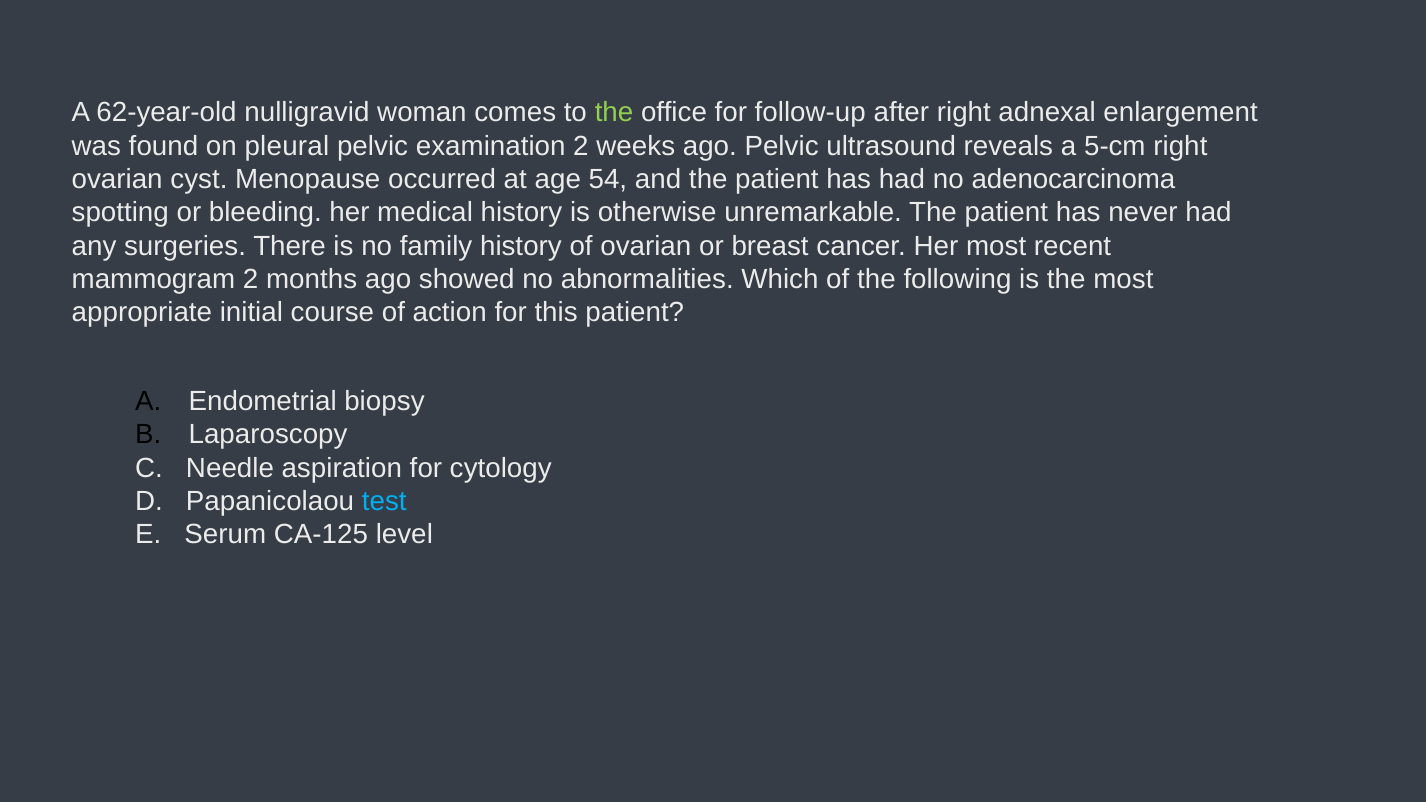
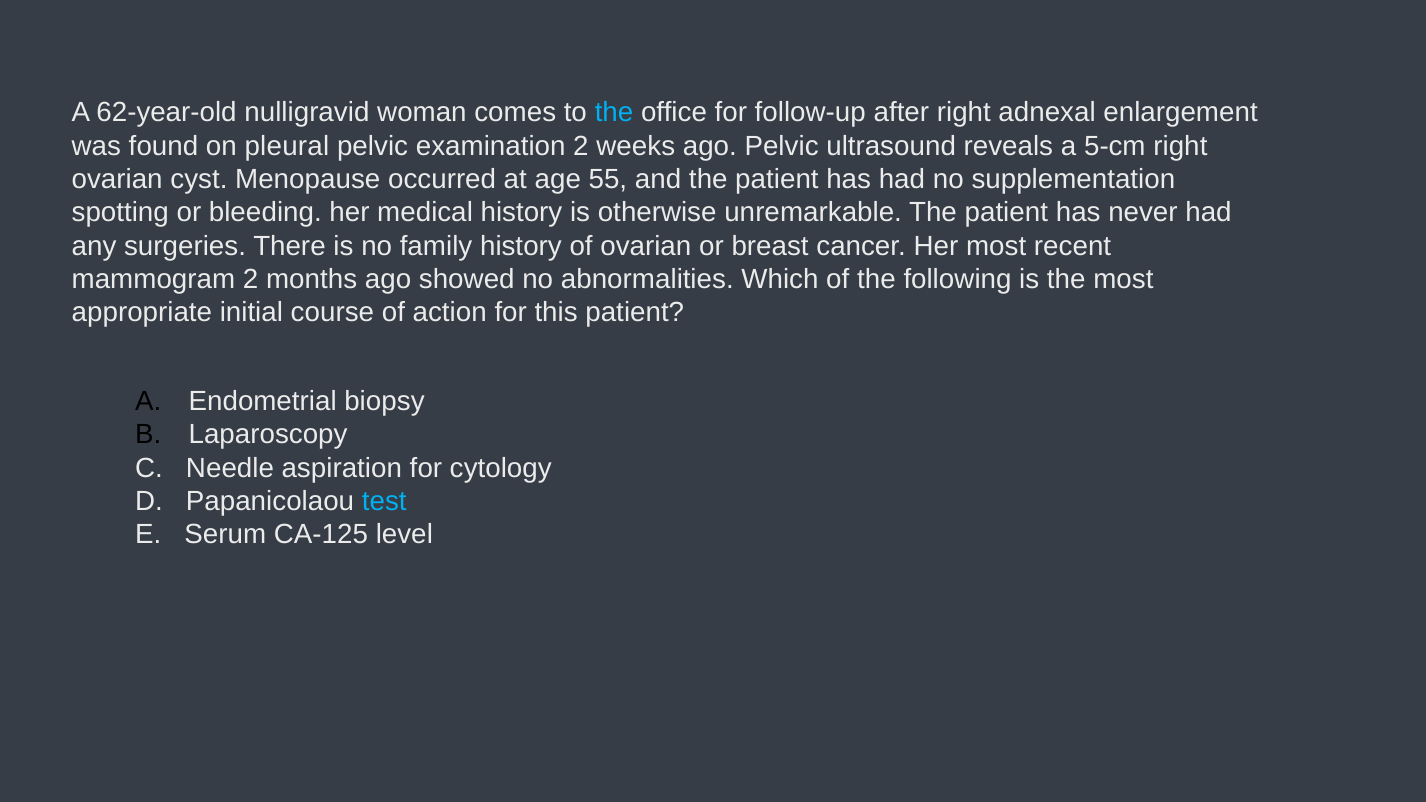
the at (614, 113) colour: light green -> light blue
54: 54 -> 55
adenocarcinoma: adenocarcinoma -> supplementation
